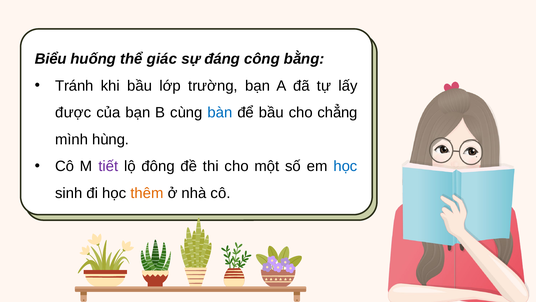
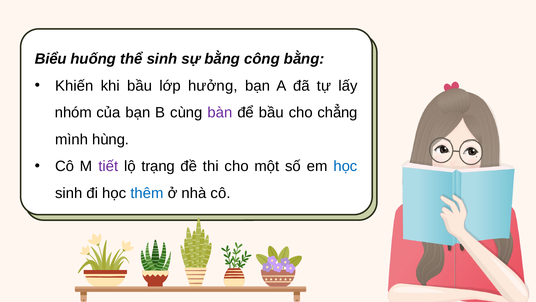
thể giác: giác -> sinh
sự đáng: đáng -> bằng
Tránh: Tránh -> Khiến
trường: trường -> hưởng
được: được -> nhóm
bàn colour: blue -> purple
đông: đông -> trạng
thêm colour: orange -> blue
